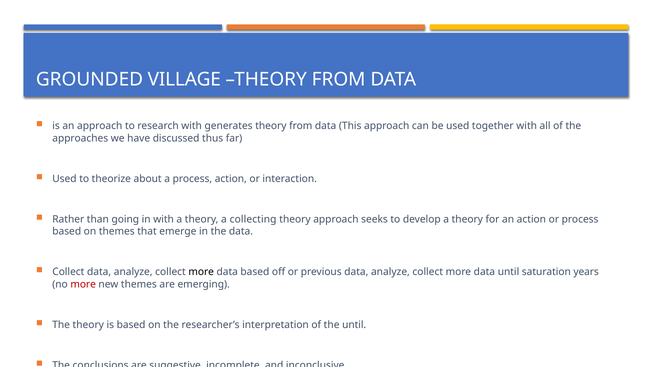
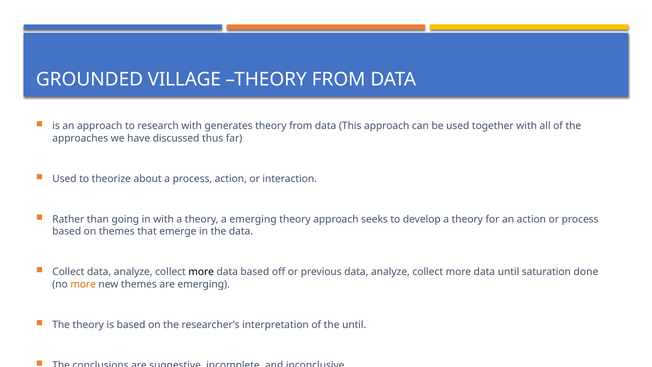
a collecting: collecting -> emerging
years: years -> done
more at (83, 284) colour: red -> orange
